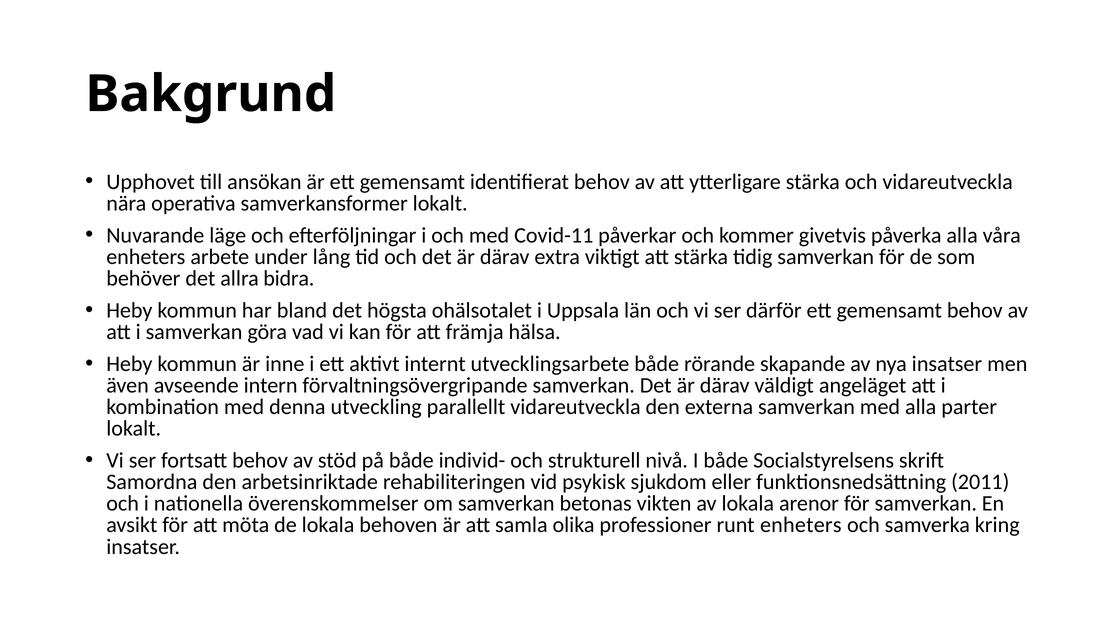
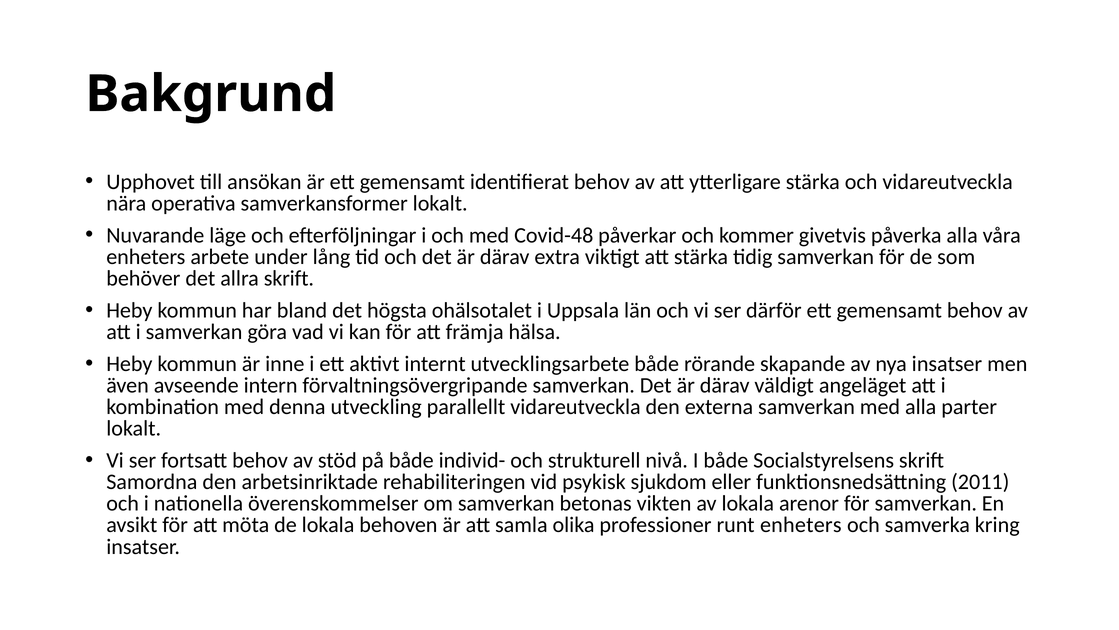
Covid-11: Covid-11 -> Covid-48
allra bidra: bidra -> skrift
